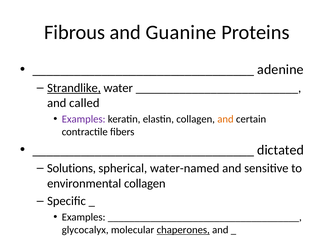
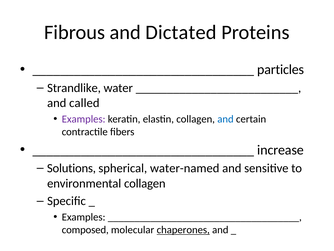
Guanine: Guanine -> Dictated
adenine: adenine -> particles
Strandlike underline: present -> none
and at (225, 119) colour: orange -> blue
dictated: dictated -> increase
glycocalyx: glycocalyx -> composed
